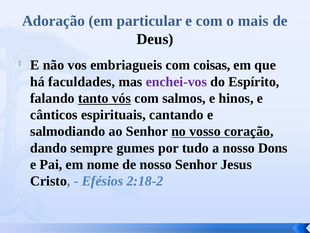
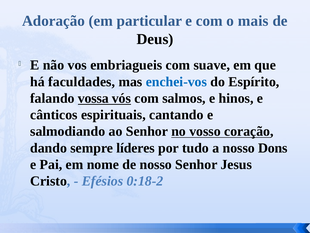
coisas: coisas -> suave
enchei-vos colour: purple -> blue
tanto: tanto -> vossa
gumes: gumes -> líderes
2:18-2: 2:18-2 -> 0:18-2
